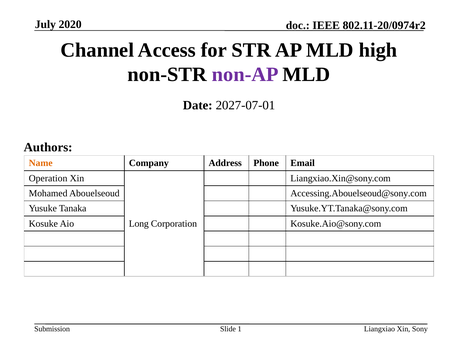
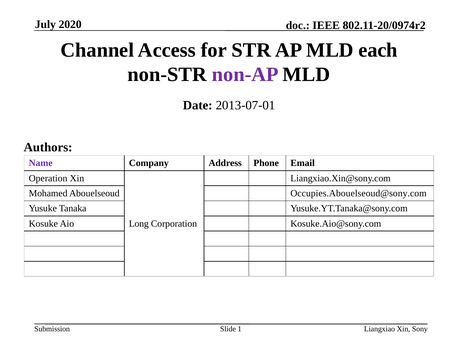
high: high -> each
2027-07-01: 2027-07-01 -> 2013-07-01
Name colour: orange -> purple
Accessing.Abouelseoud@sony.com: Accessing.Abouelseoud@sony.com -> Occupies.Abouelseoud@sony.com
